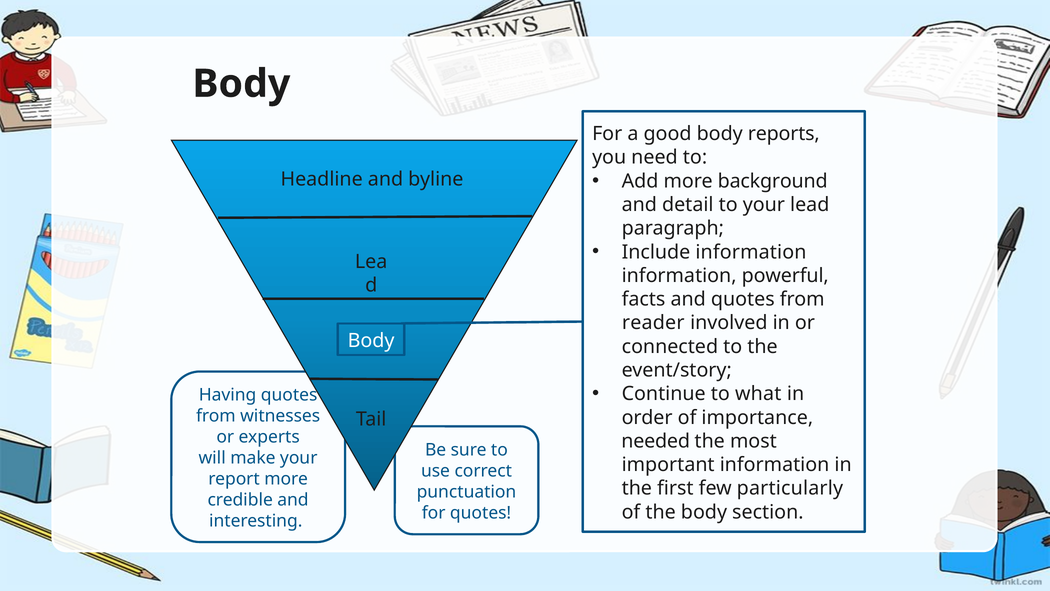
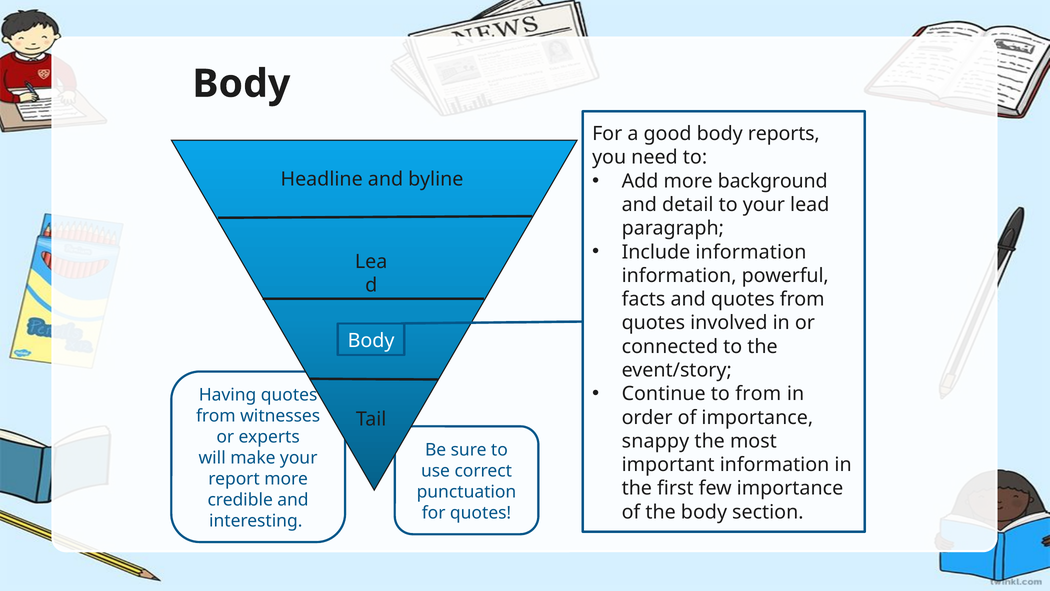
reader at (653, 323): reader -> quotes
to what: what -> from
needed: needed -> snappy
few particularly: particularly -> importance
